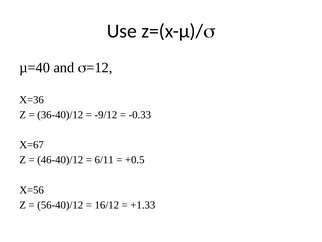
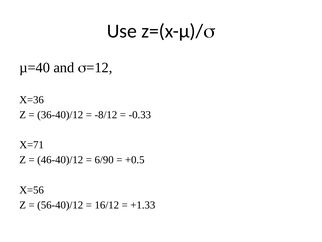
-9/12: -9/12 -> -8/12
X=67: X=67 -> X=71
6/11: 6/11 -> 6/90
